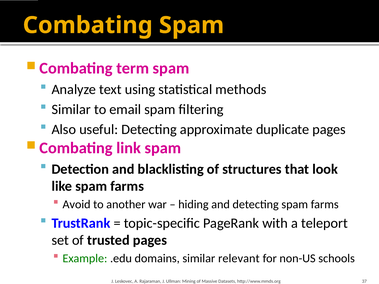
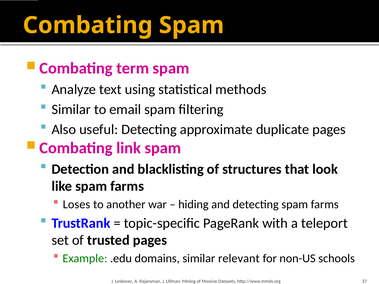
Avoid: Avoid -> Loses
